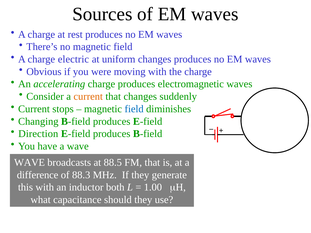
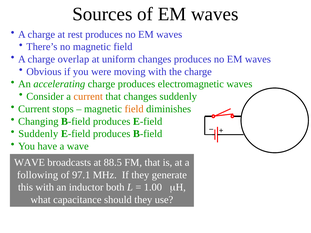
electric: electric -> overlap
field at (134, 109) colour: blue -> orange
Direction at (38, 134): Direction -> Suddenly
difference: difference -> following
88.3: 88.3 -> 97.1
